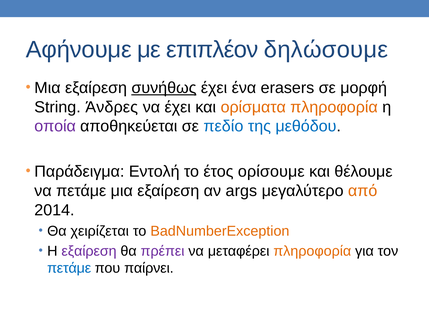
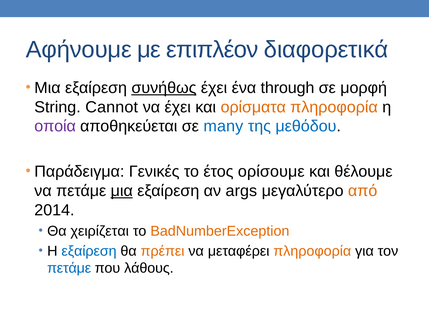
δηλώσουμε: δηλώσουμε -> διαφορετικά
erasers: erasers -> through
Άνδρες: Άνδρες -> Cannot
πεδίο: πεδίο -> many
Εντολή: Εντολή -> Γενικές
μια at (122, 191) underline: none -> present
εξαίρεση at (89, 252) colour: purple -> blue
πρέπει colour: purple -> orange
παίρνει: παίρνει -> λάθους
